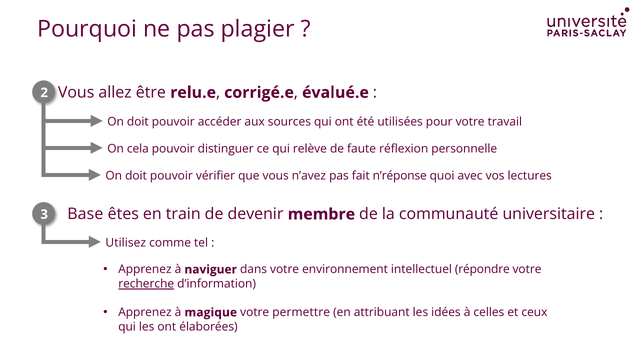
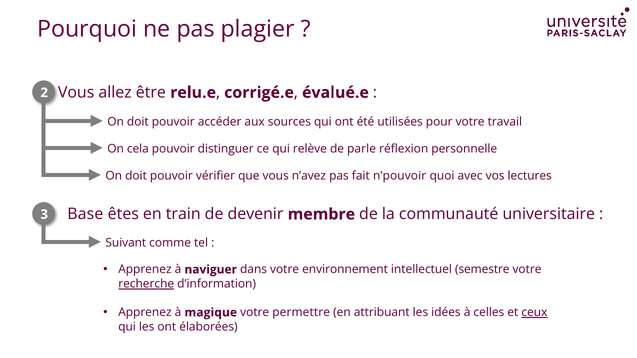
faute: faute -> parle
n’réponse: n’réponse -> n’pouvoir
Utilisez: Utilisez -> Suivant
répondre: répondre -> semestre
ceux underline: none -> present
